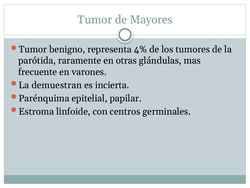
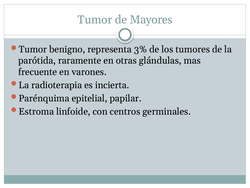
4%: 4% -> 3%
demuestran: demuestran -> radioterapia
